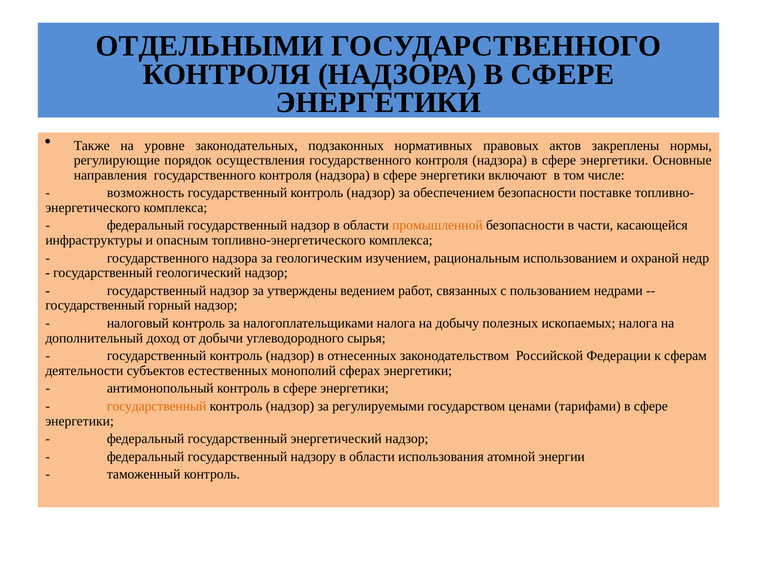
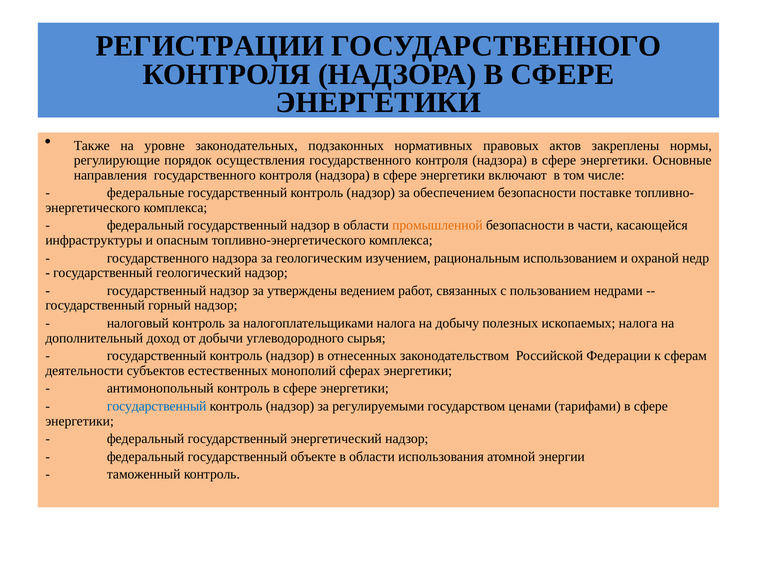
ОТДЕЛЬНЫМИ: ОТДЕЛЬНЫМИ -> РЕГИСТРАЦИИ
возможность: возможность -> федеральные
государственный at (157, 406) colour: orange -> blue
надзору: надзору -> объекте
